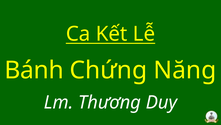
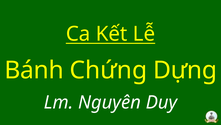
Năng: Năng -> Dựng
Thương: Thương -> Nguyên
